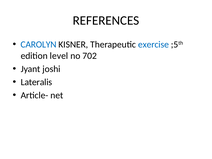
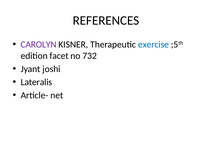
CAROLYN colour: blue -> purple
level: level -> facet
702: 702 -> 732
